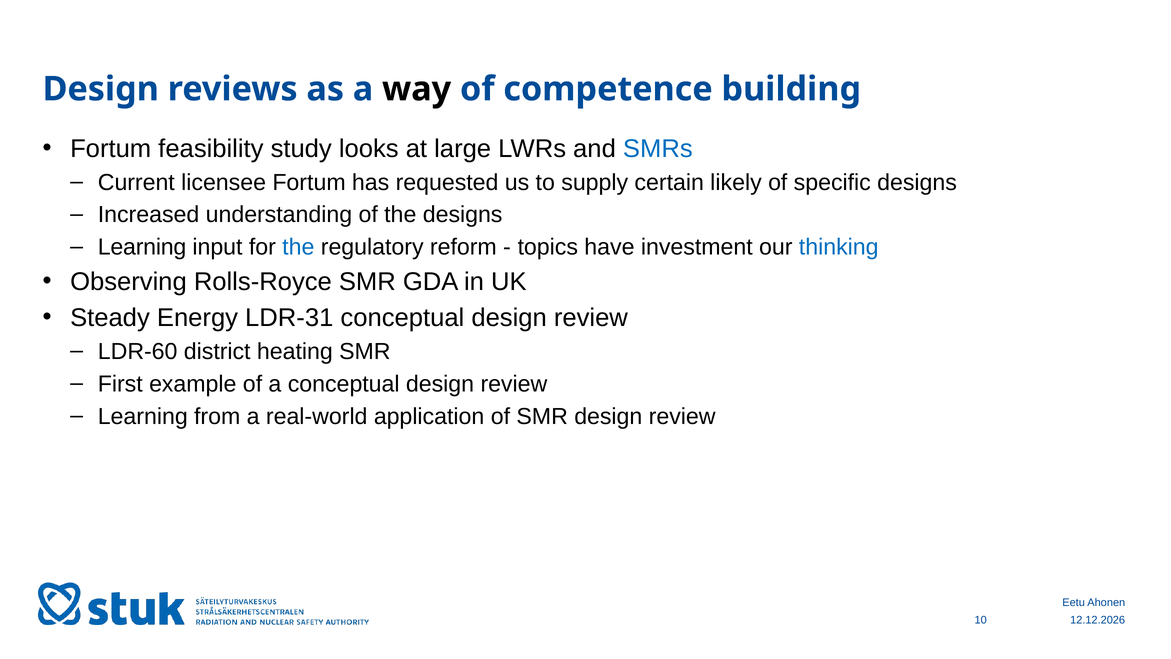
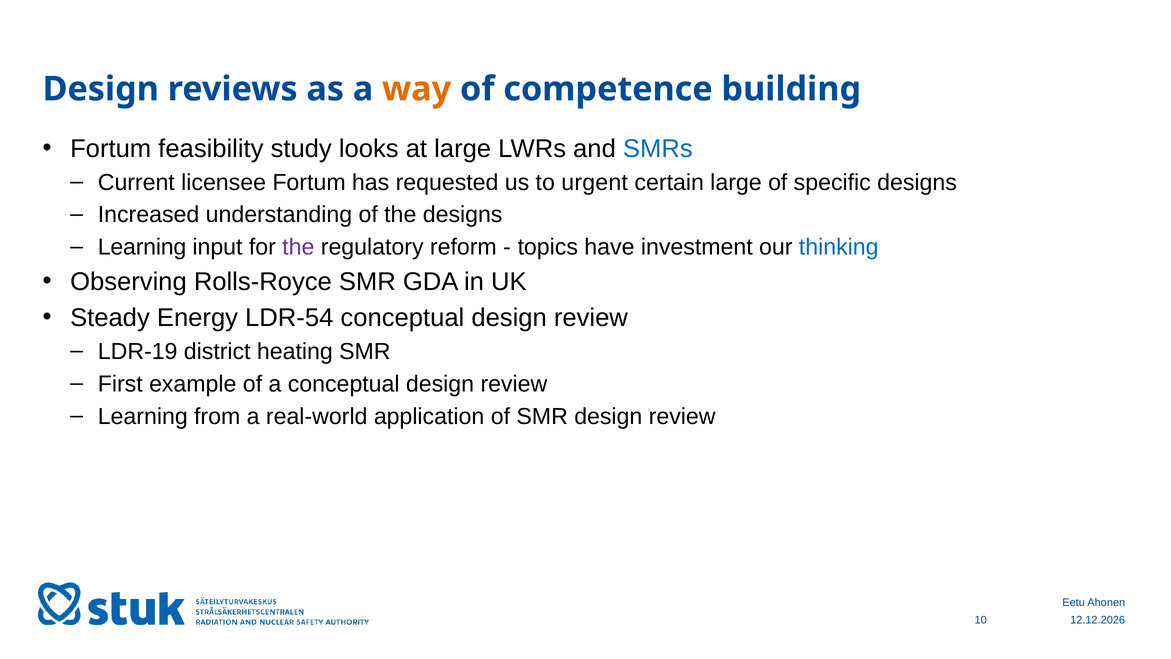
way colour: black -> orange
supply: supply -> urgent
certain likely: likely -> large
the at (298, 247) colour: blue -> purple
LDR-31: LDR-31 -> LDR-54
LDR-60: LDR-60 -> LDR-19
